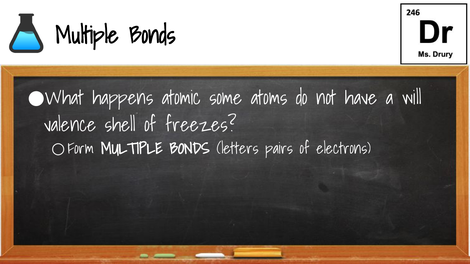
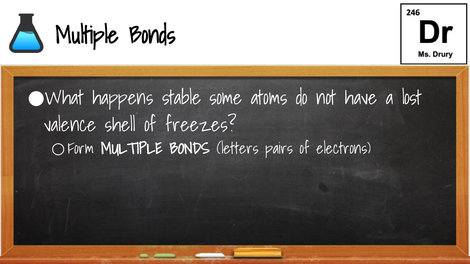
atomic: atomic -> stable
will: will -> lost
